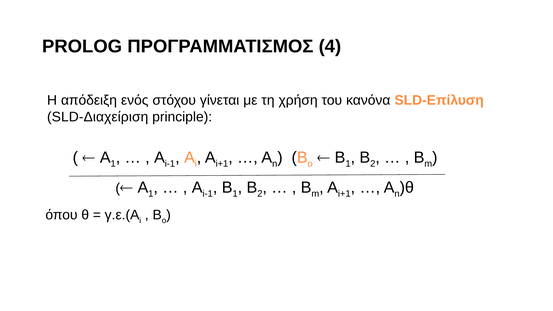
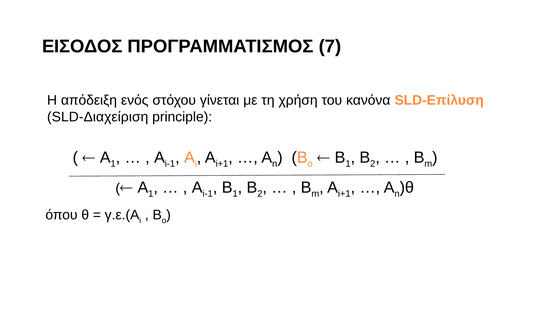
PROLOG: PROLOG -> ΕΙΣΟΔΟΣ
4: 4 -> 7
